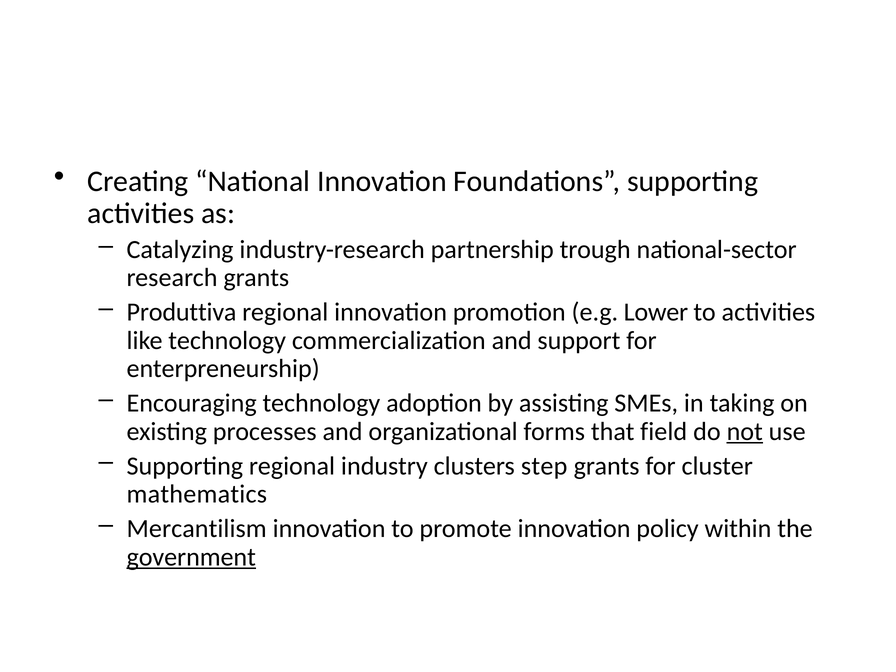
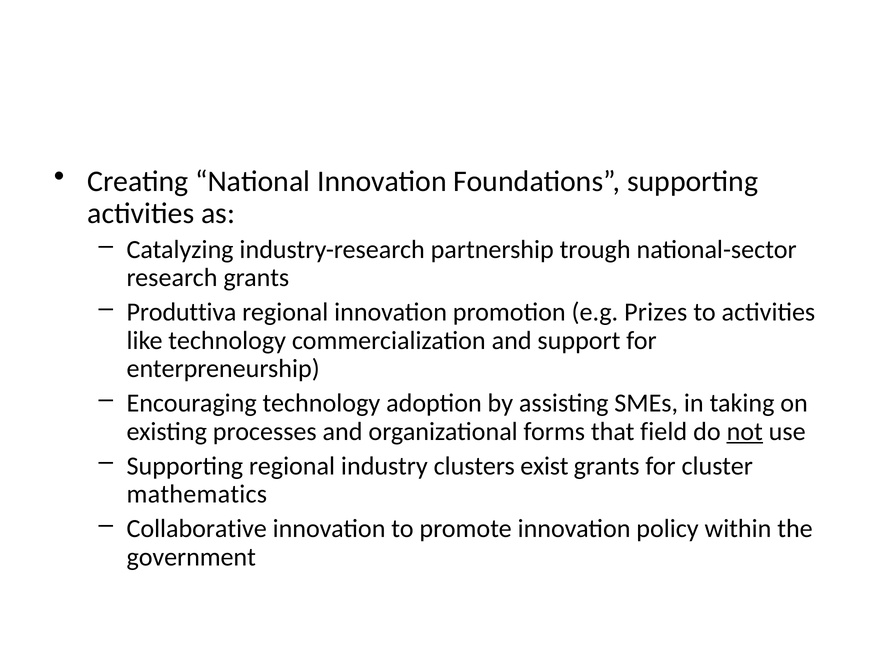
Lower: Lower -> Prizes
step: step -> exist
Mercantilism: Mercantilism -> Collaborative
government underline: present -> none
